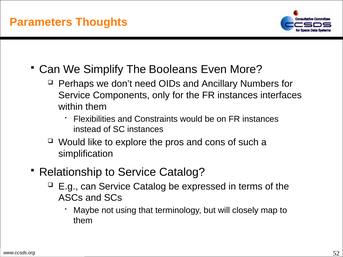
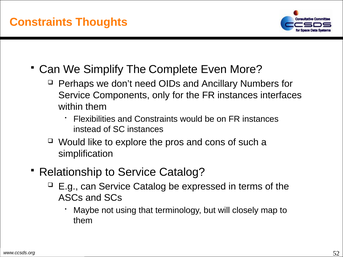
Parameters at (41, 22): Parameters -> Constraints
Booleans: Booleans -> Complete
